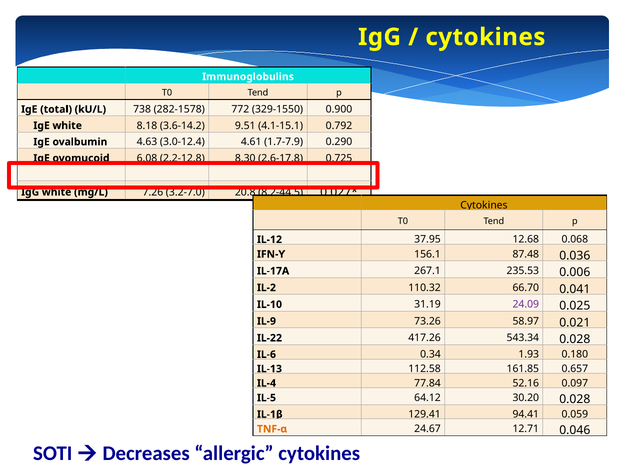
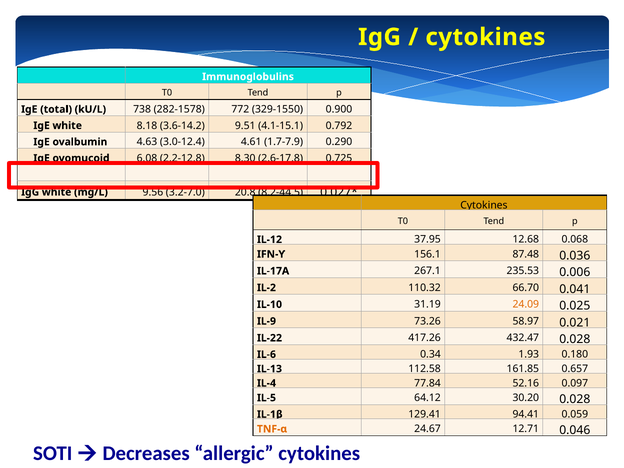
7.26: 7.26 -> 9.56
24.09 colour: purple -> orange
543.34: 543.34 -> 432.47
